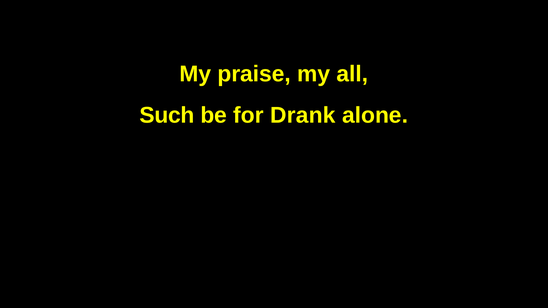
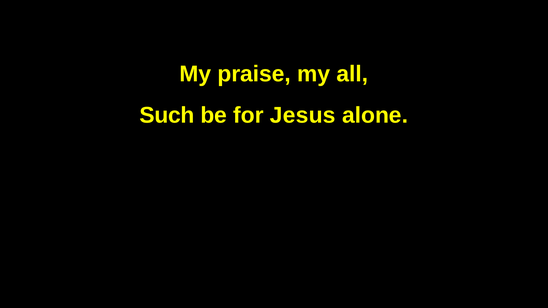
Drank: Drank -> Jesus
